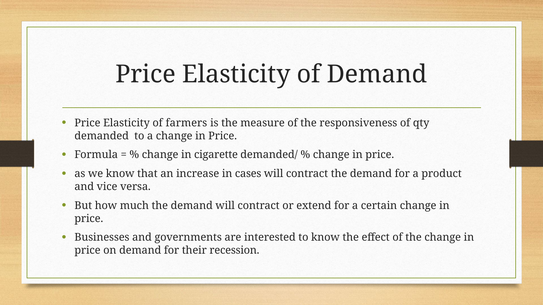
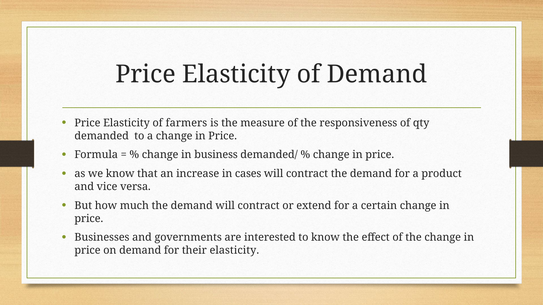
cigarette: cigarette -> business
their recession: recession -> elasticity
